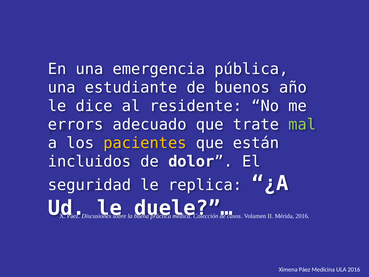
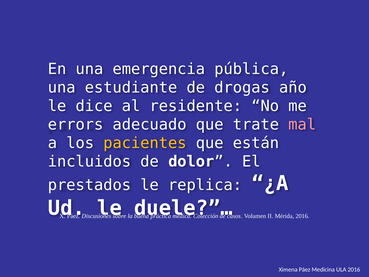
buenos: buenos -> drogas
mal colour: light green -> pink
seguridad: seguridad -> prestados
